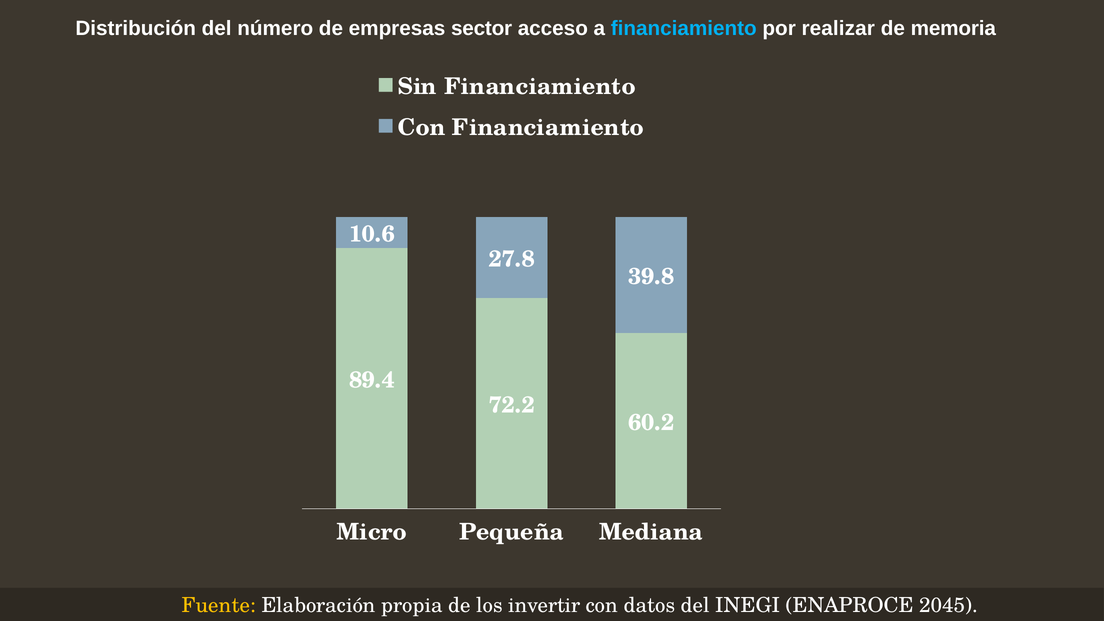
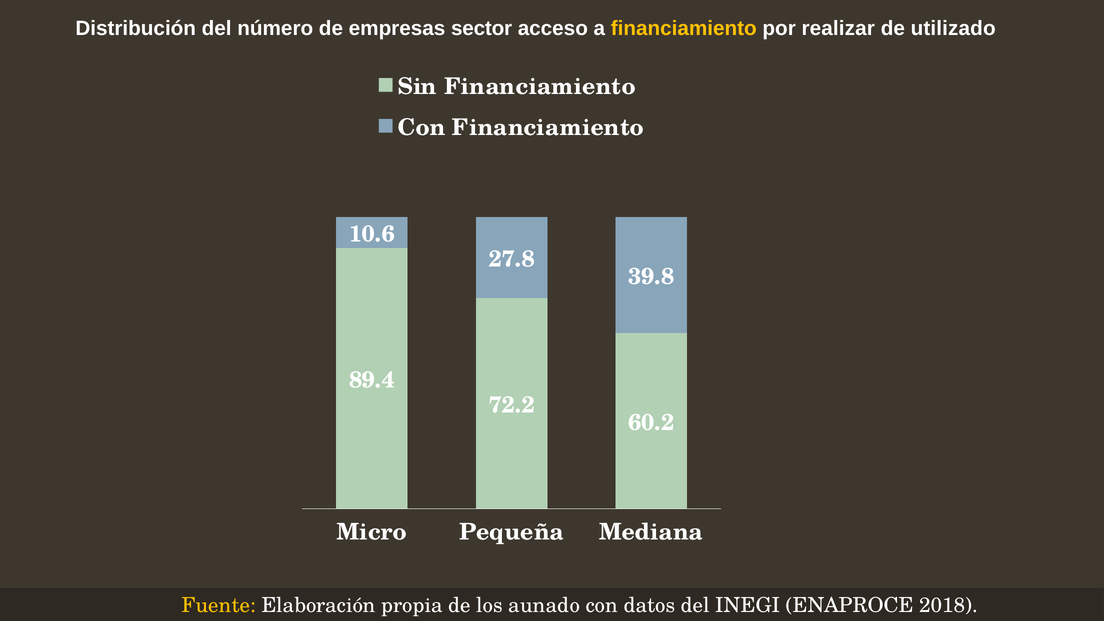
financiamiento at (684, 28) colour: light blue -> yellow
memoria: memoria -> utilizado
invertir: invertir -> aunado
2045: 2045 -> 2018
